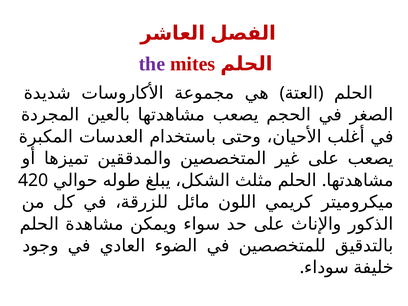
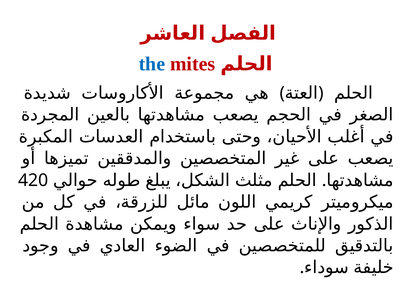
the colour: purple -> blue
